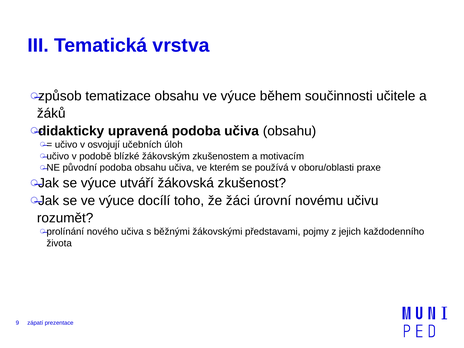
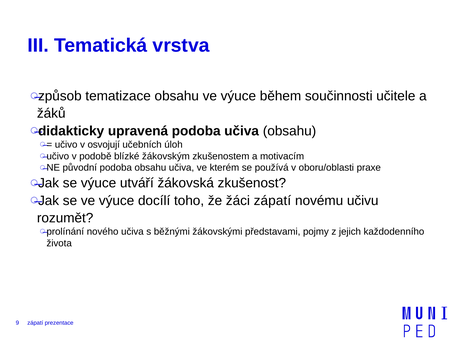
žáci úrovní: úrovní -> zápatí
